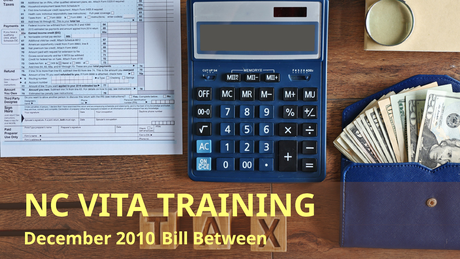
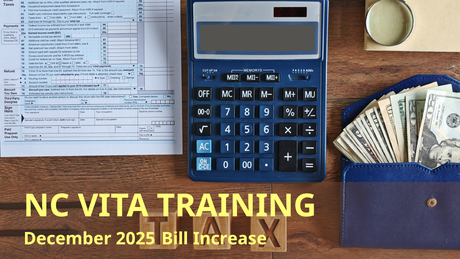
2010: 2010 -> 2025
Between: Between -> Increase
